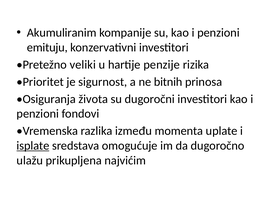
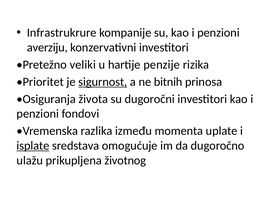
Akumuliranim: Akumuliranim -> Infrastrukrure
emituju: emituju -> averziju
sigurnost underline: none -> present
najvićim: najvićim -> životnog
